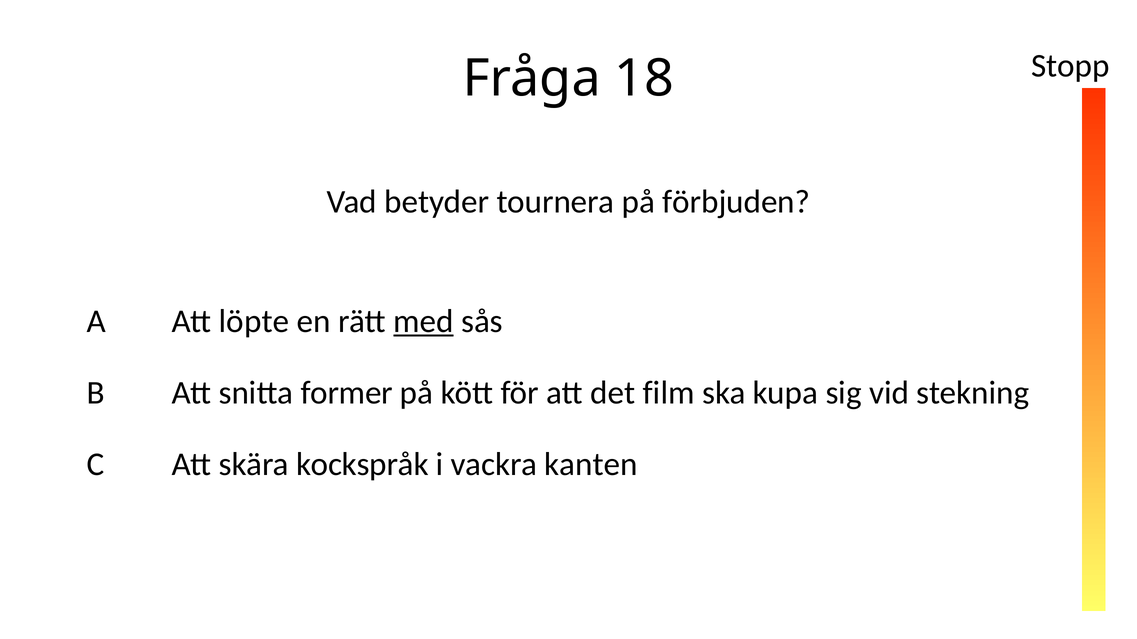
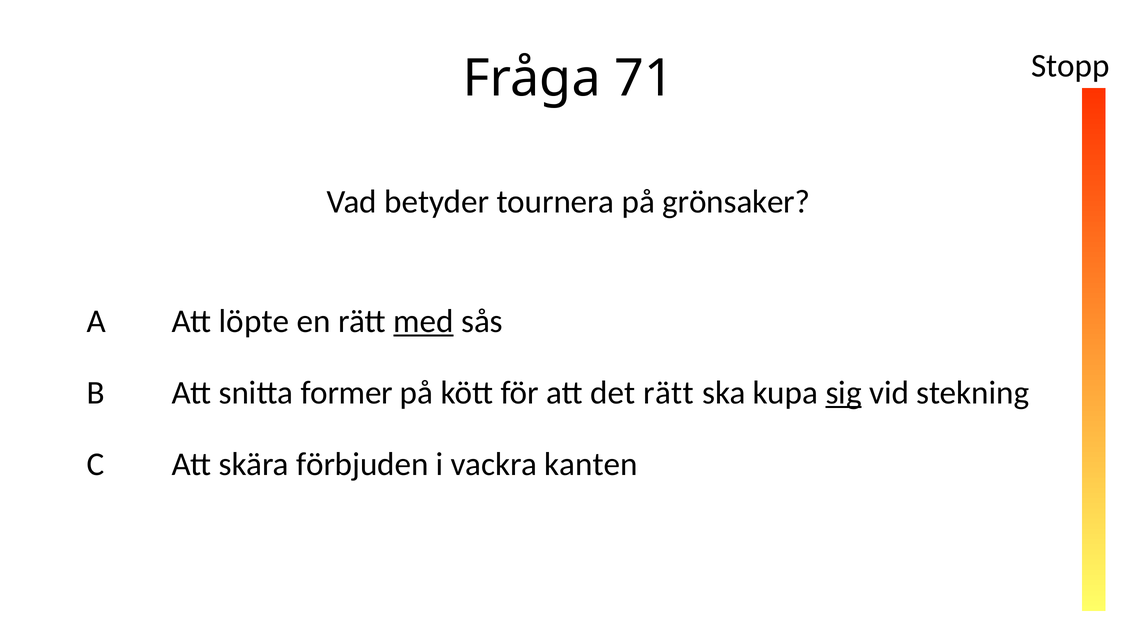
18: 18 -> 71
förbjuden: förbjuden -> grönsaker
det film: film -> rätt
sig underline: none -> present
kockspråk: kockspråk -> förbjuden
